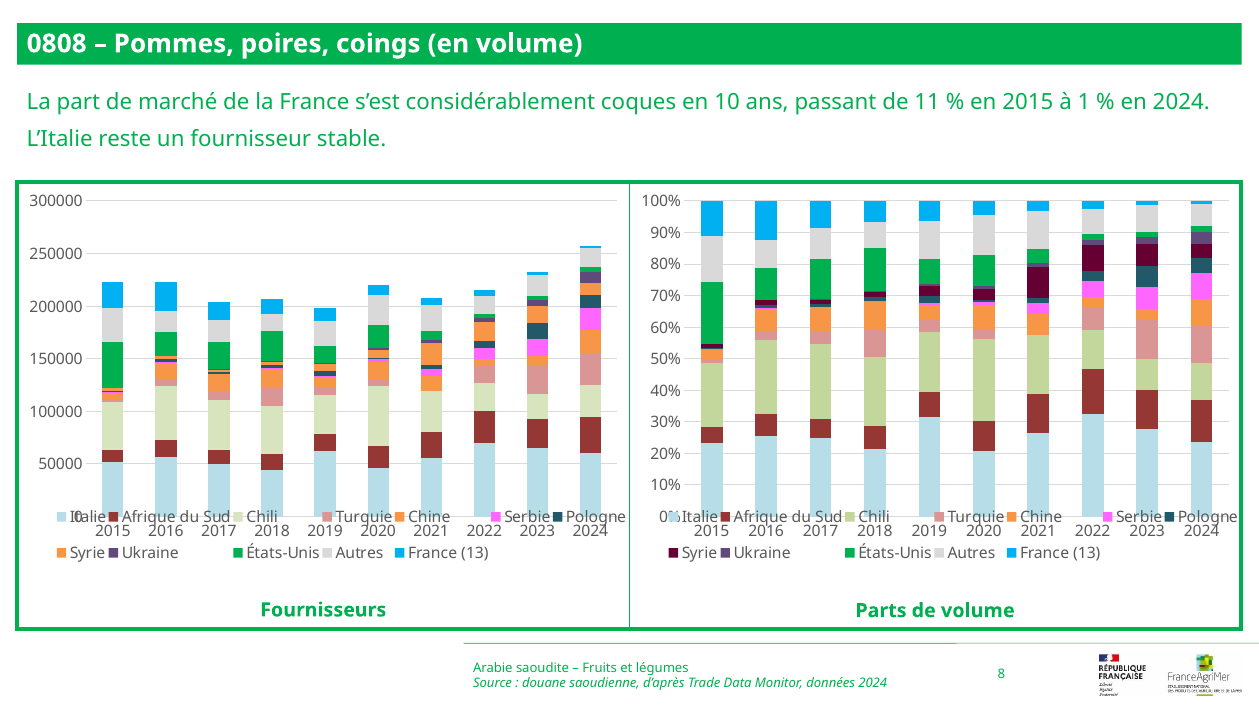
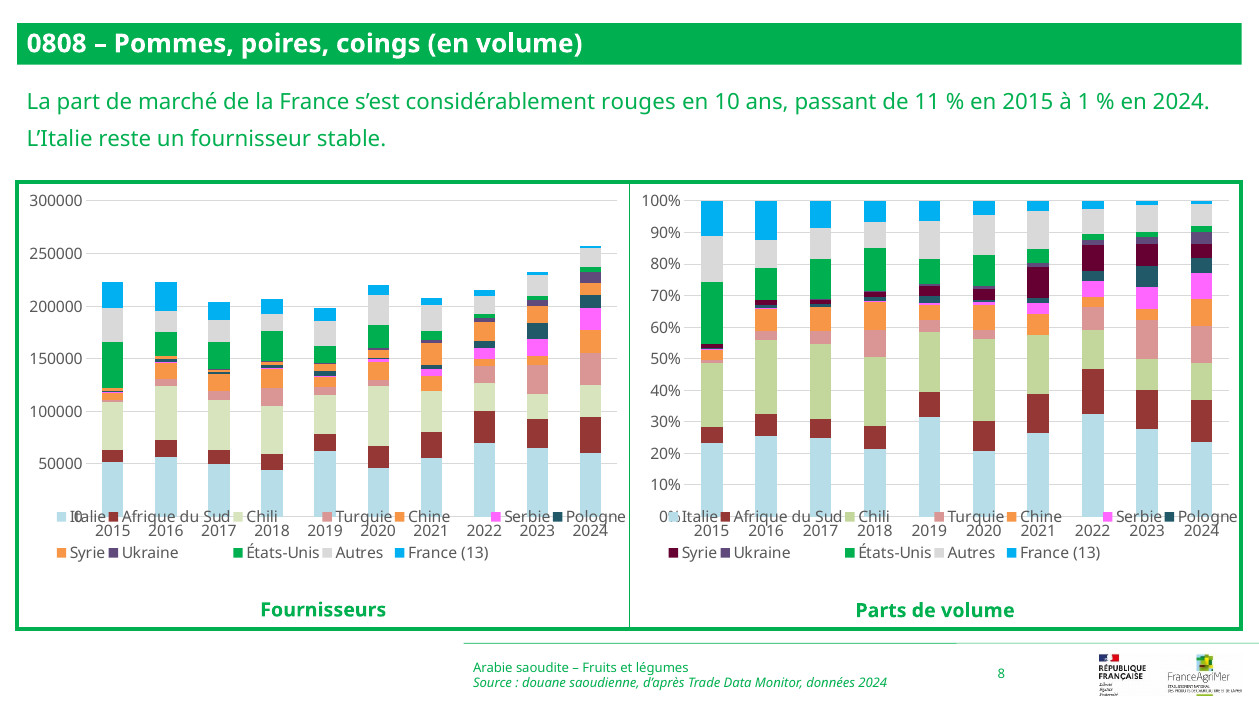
coques: coques -> rouges
